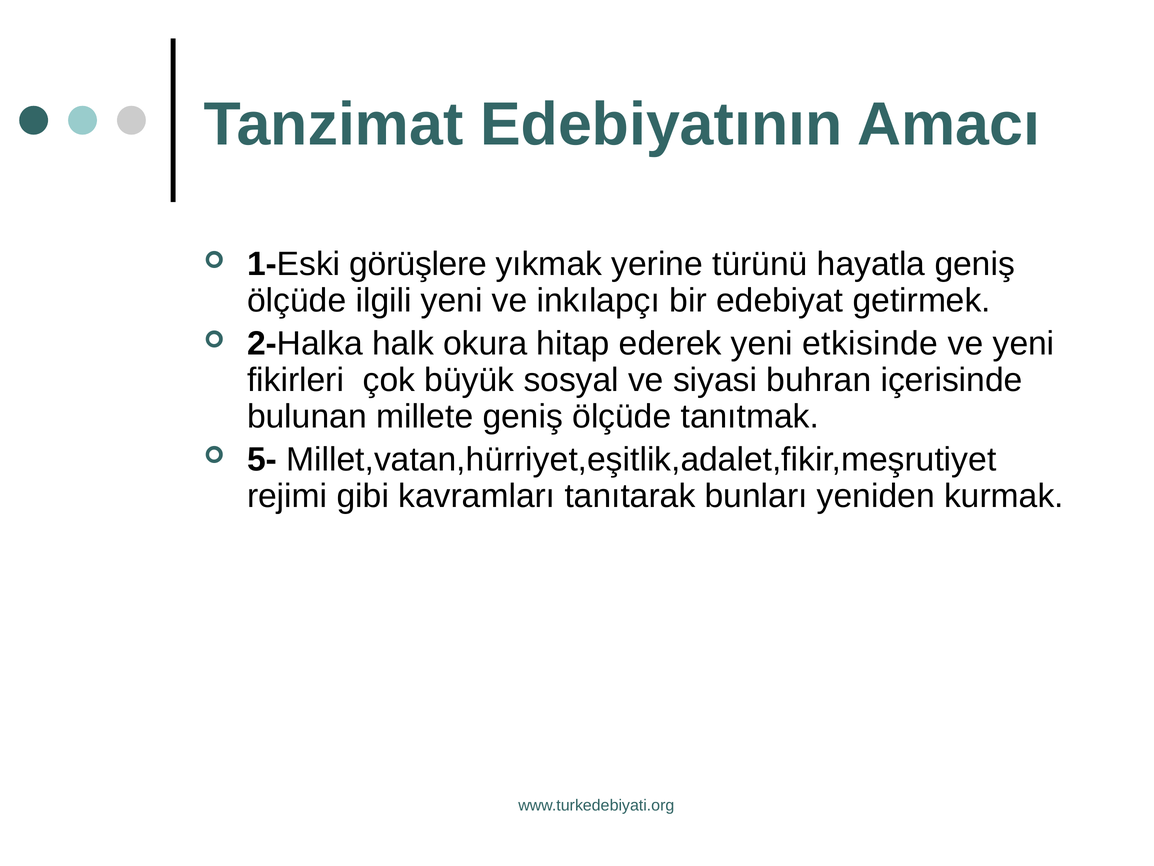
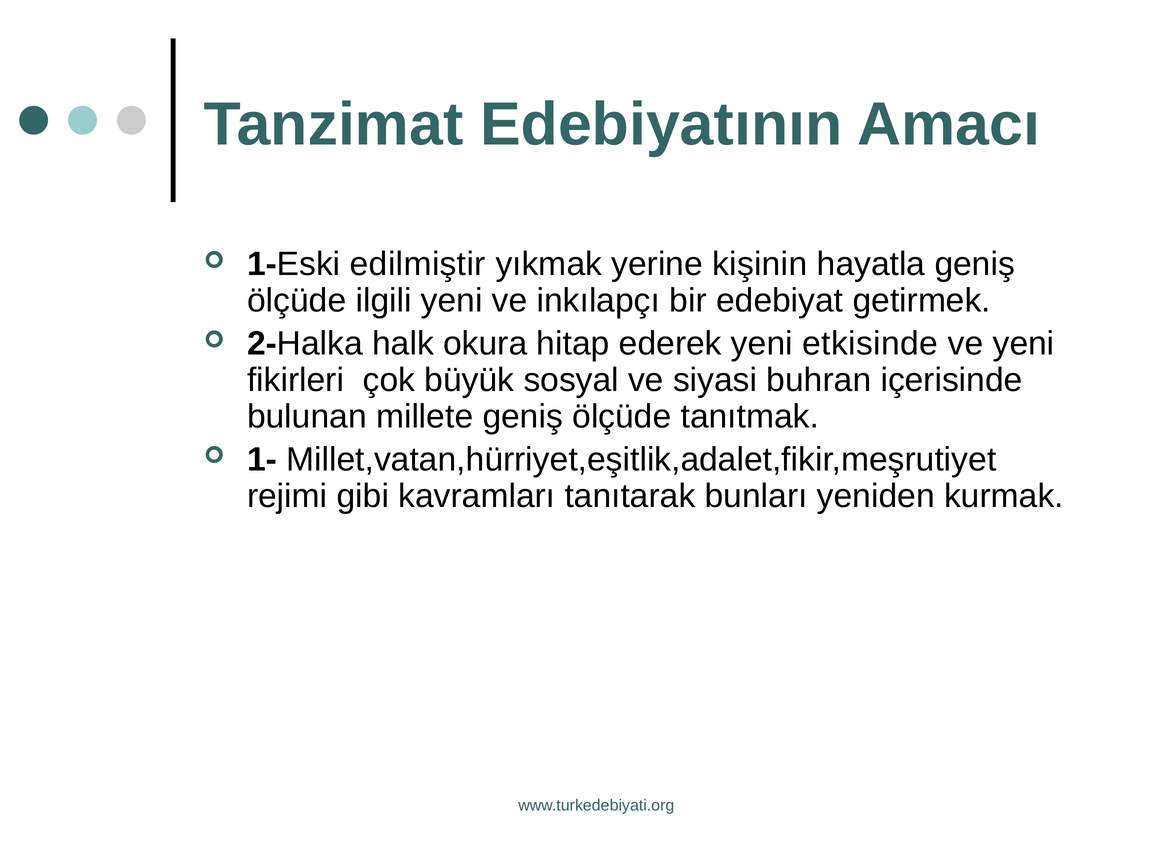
görüşlere: görüşlere -> edilmiştir
türünü: türünü -> kişinin
5-: 5- -> 1-
